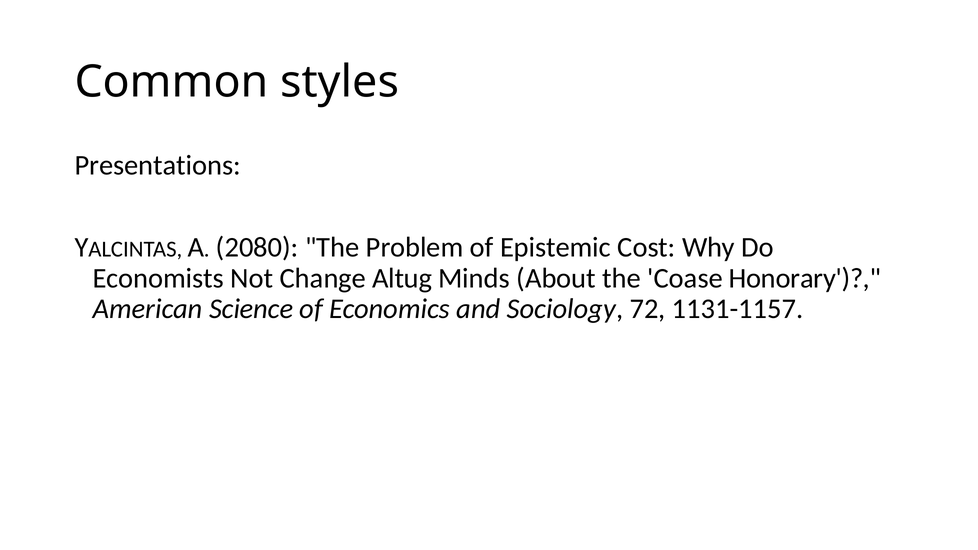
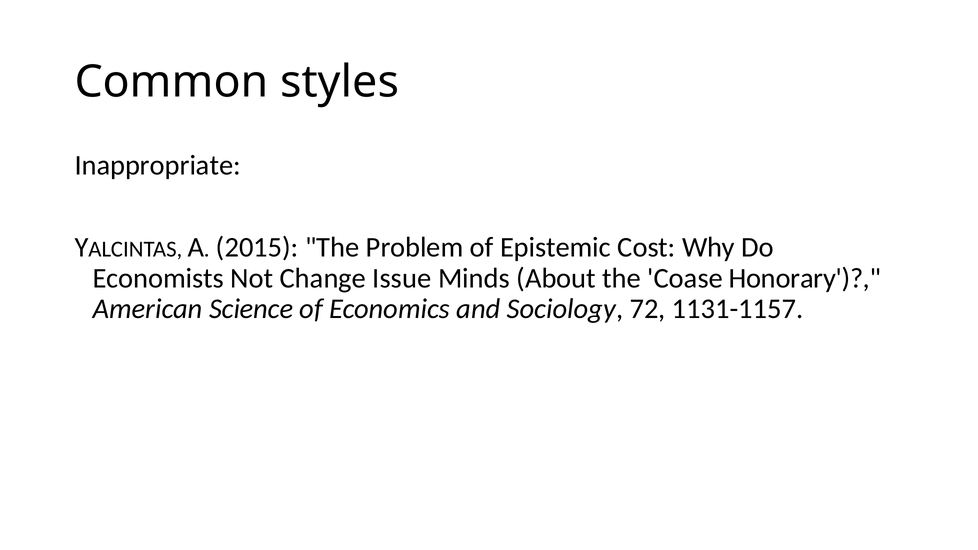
Presentations: Presentations -> Inappropriate
2080: 2080 -> 2015
Altug: Altug -> Issue
